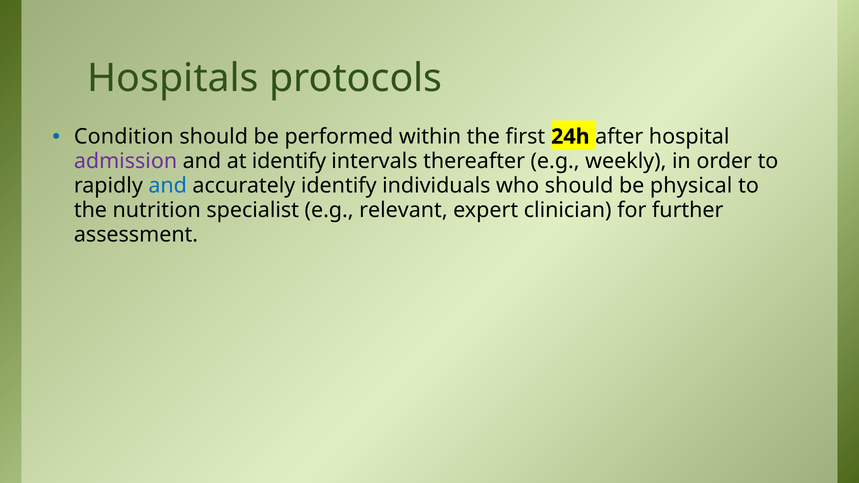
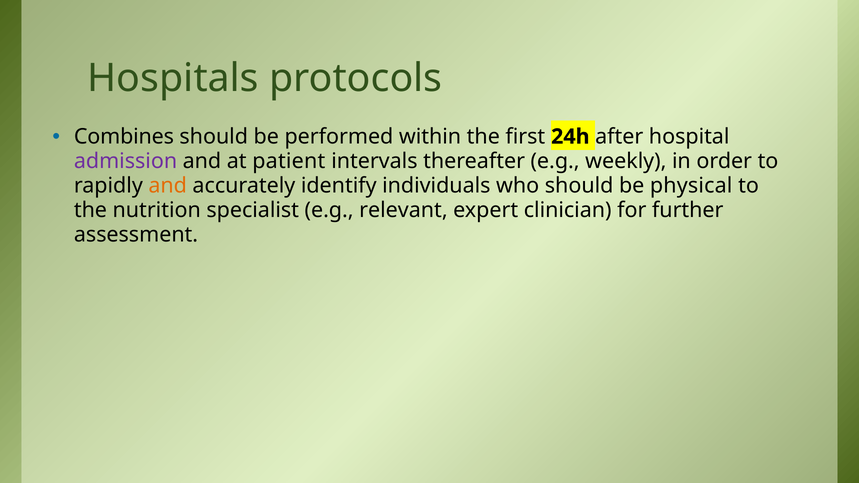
Condition: Condition -> Combines
at identify: identify -> patient
and at (168, 186) colour: blue -> orange
